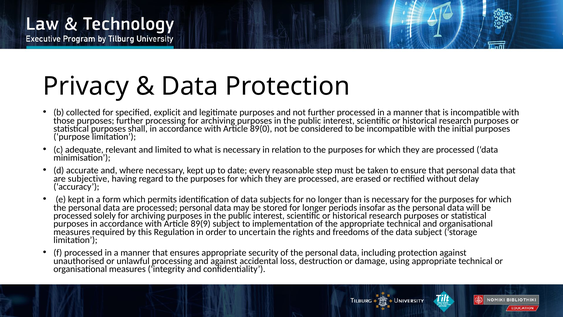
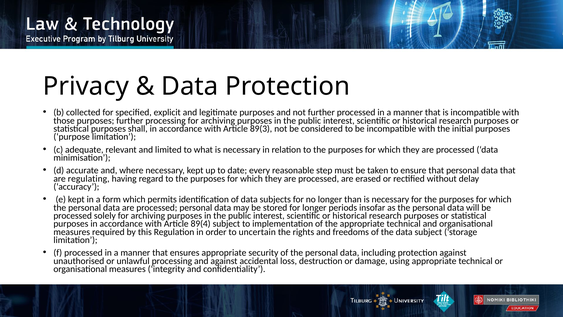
89(0: 89(0 -> 89(3
subjective: subjective -> regulating
89(9: 89(9 -> 89(4
